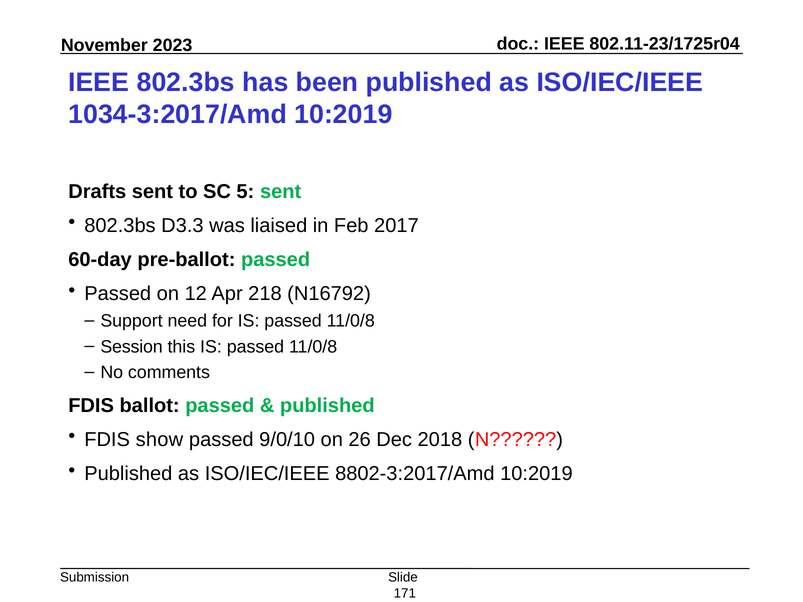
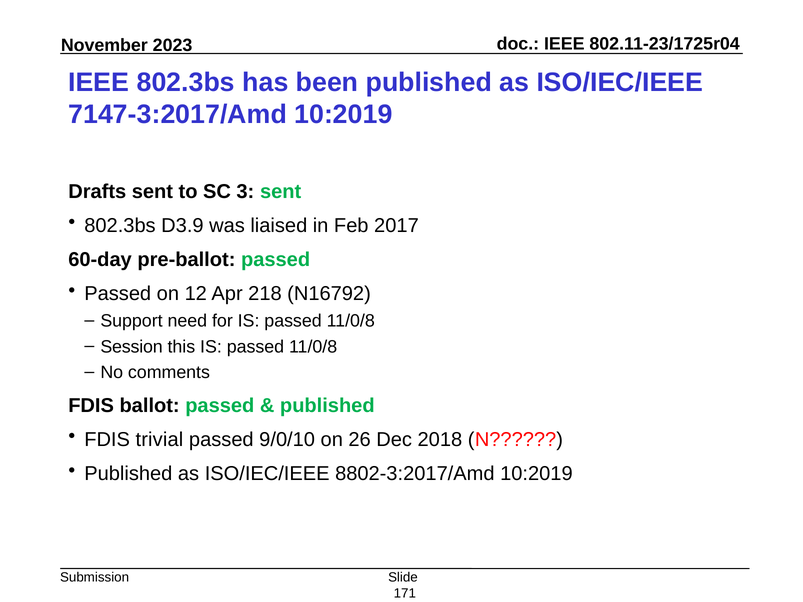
1034-3:2017/Amd: 1034-3:2017/Amd -> 7147-3:2017/Amd
5: 5 -> 3
D3.3: D3.3 -> D3.9
show: show -> trivial
